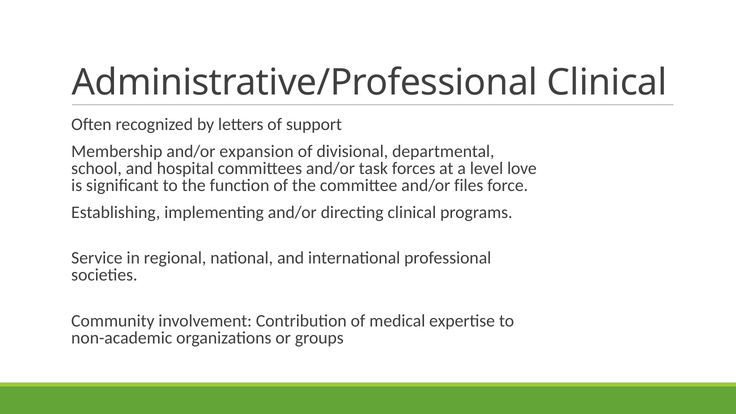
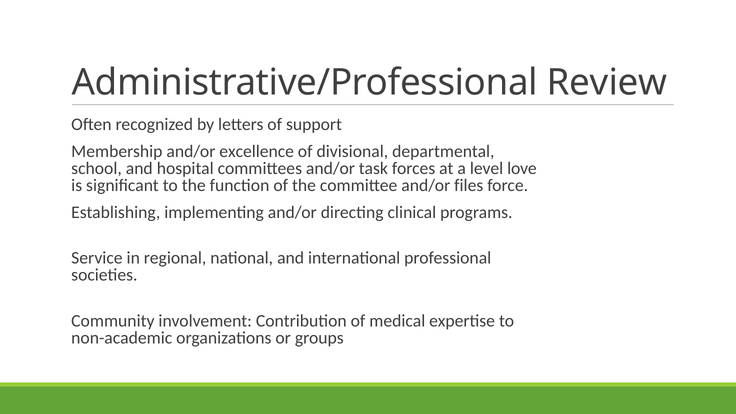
Administrative/Professional Clinical: Clinical -> Review
expansion: expansion -> excellence
